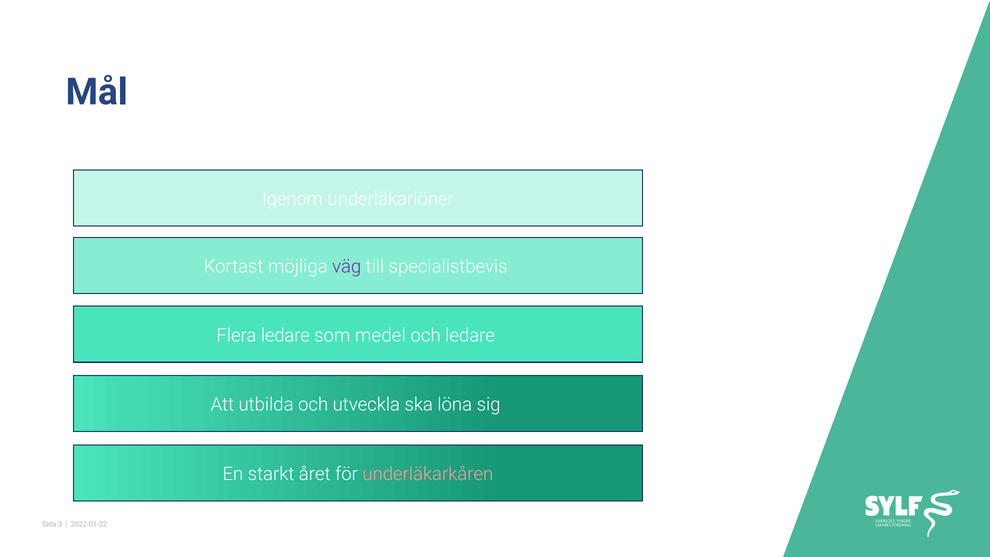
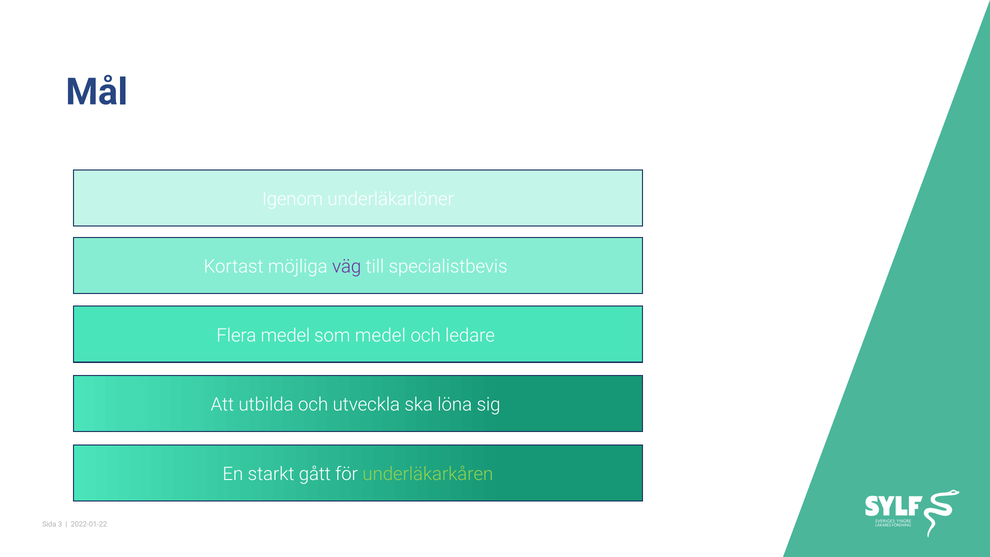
Flera ledare: ledare -> medel
året: året -> gått
underläkarkåren colour: pink -> light green
